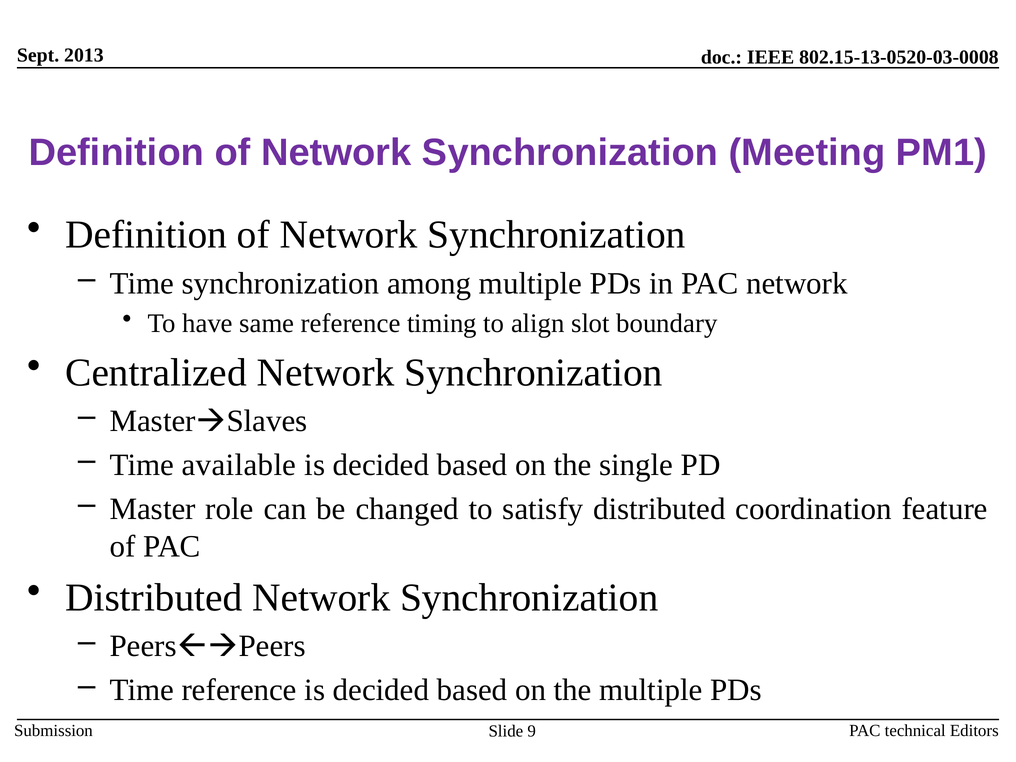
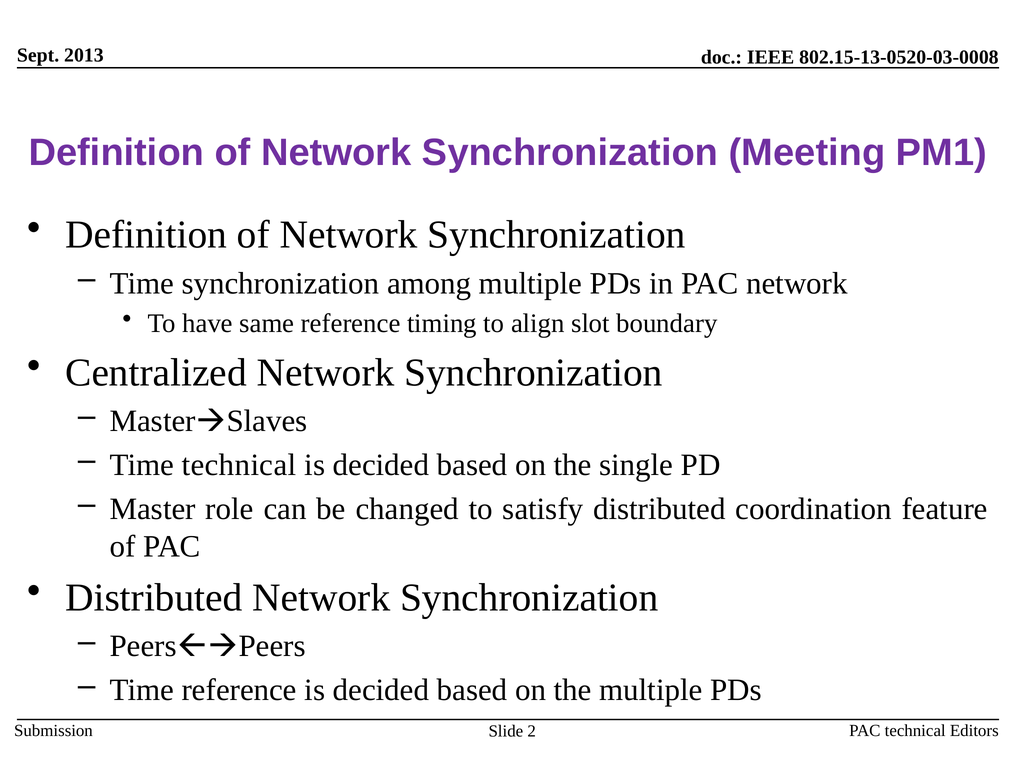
Time available: available -> technical
9: 9 -> 2
